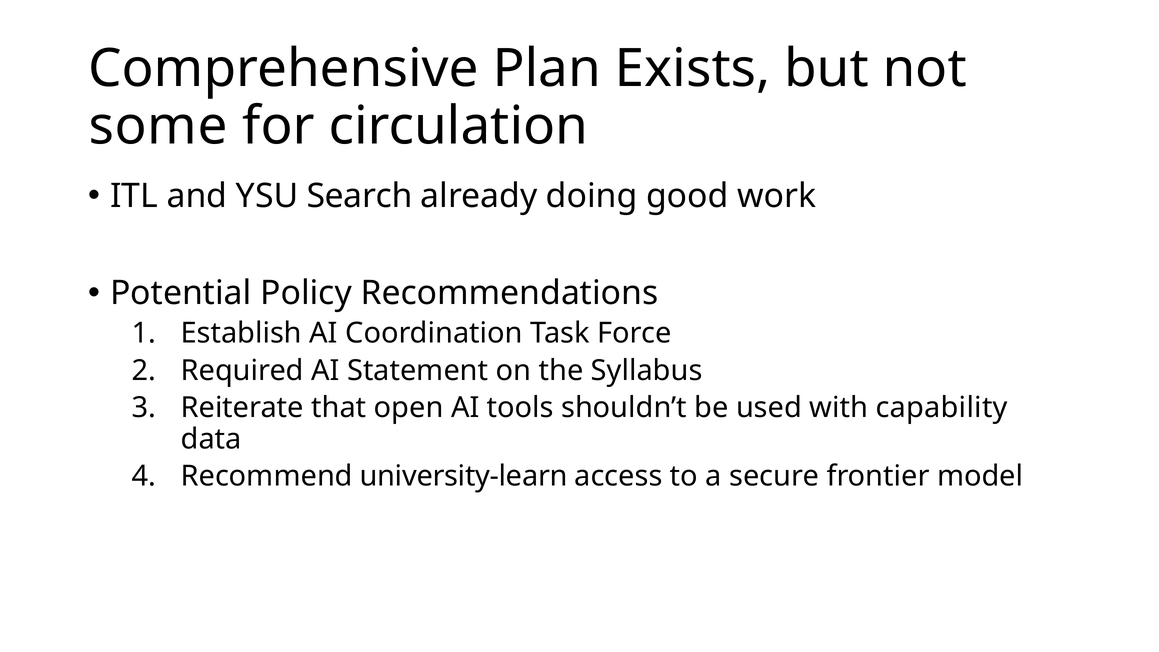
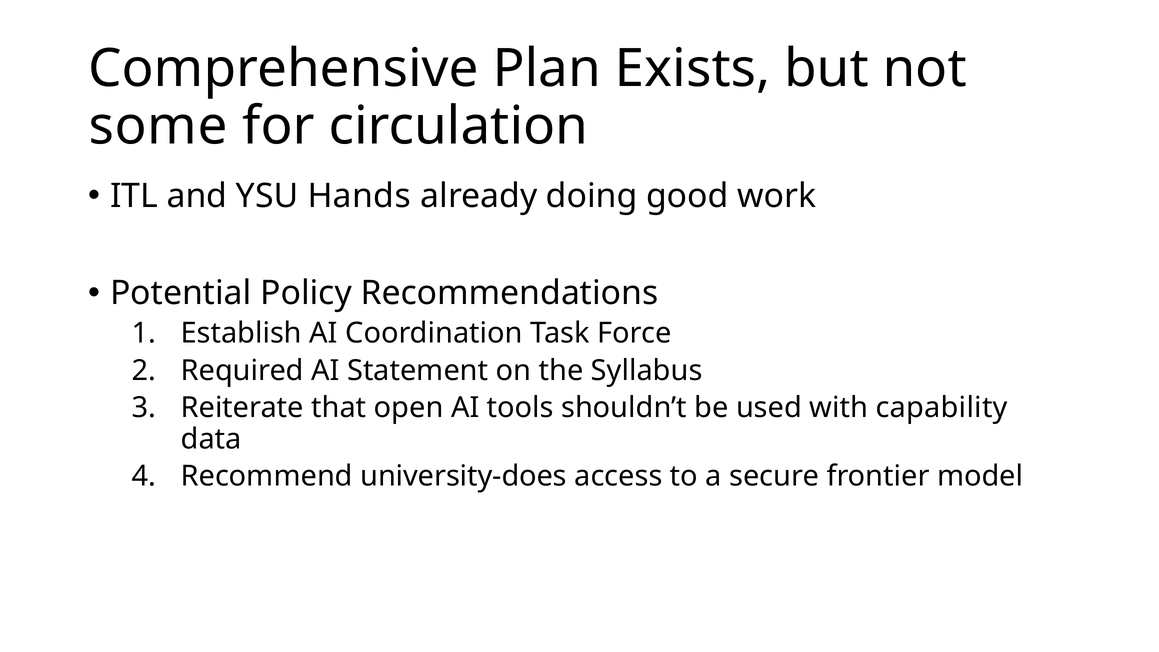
Search: Search -> Hands
university-learn: university-learn -> university-does
